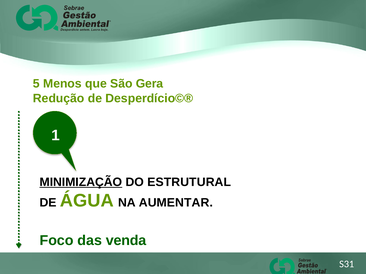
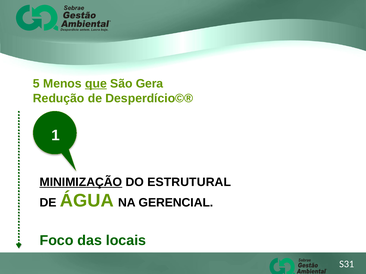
que underline: none -> present
AUMENTAR: AUMENTAR -> GERENCIAL
venda: venda -> locais
